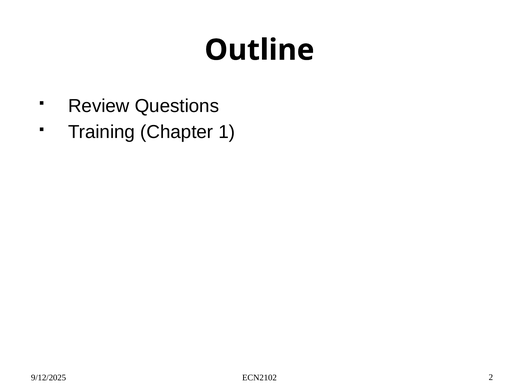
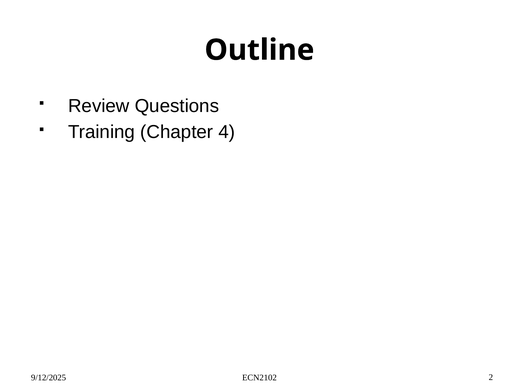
1: 1 -> 4
